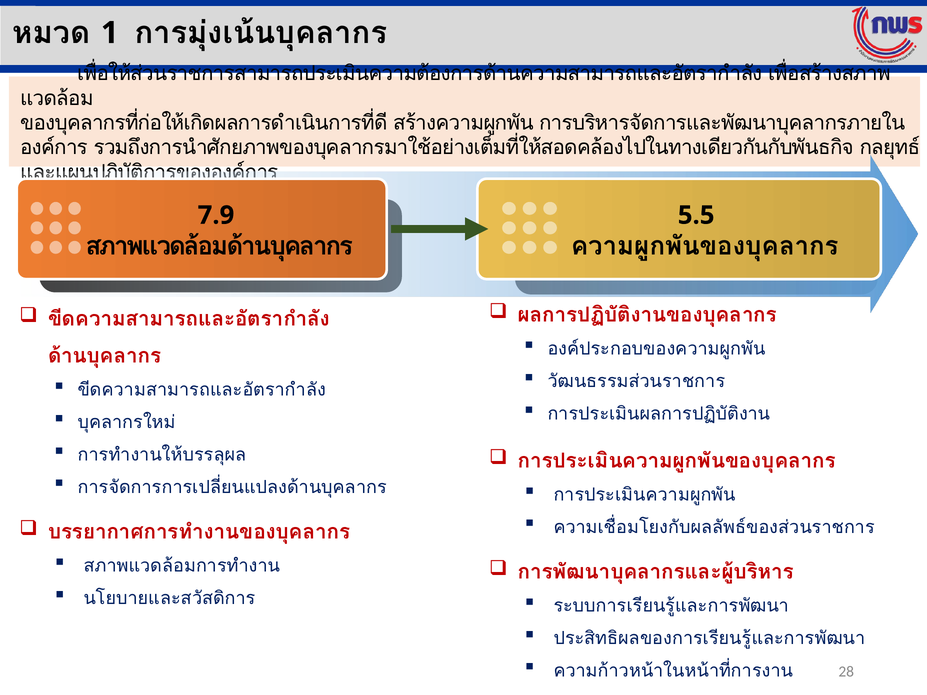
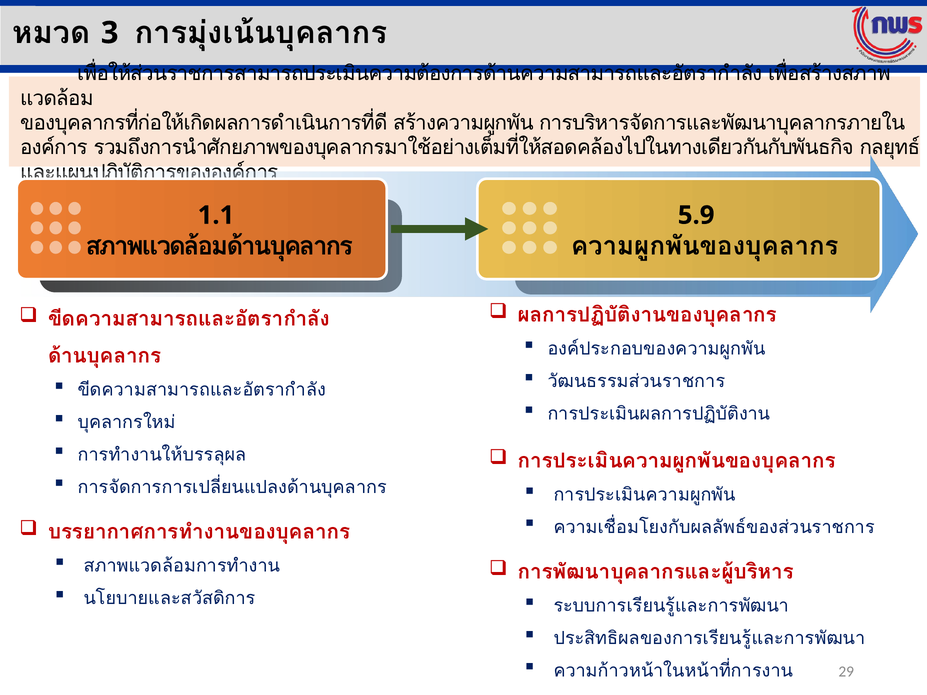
1: 1 -> 3
7.9: 7.9 -> 1.1
5.5: 5.5 -> 5.9
28: 28 -> 29
